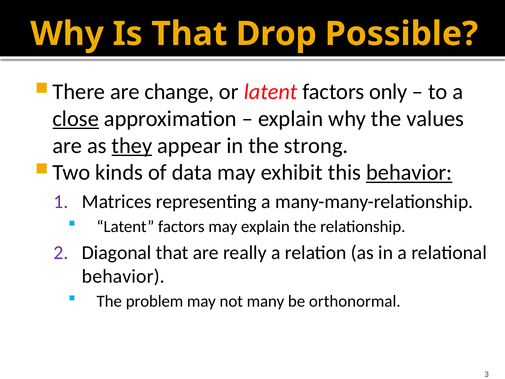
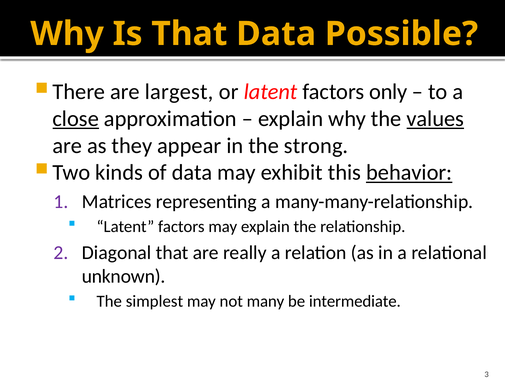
That Drop: Drop -> Data
change: change -> largest
values underline: none -> present
they underline: present -> none
behavior at (123, 276): behavior -> unknown
problem: problem -> simplest
orthonormal: orthonormal -> intermediate
